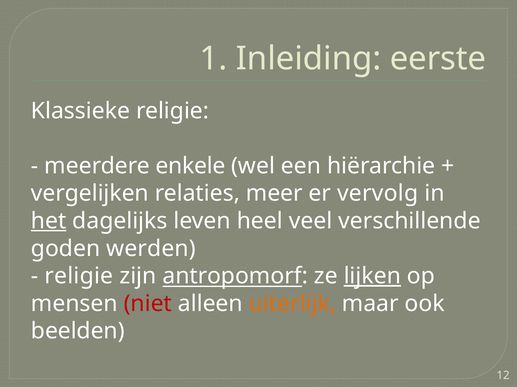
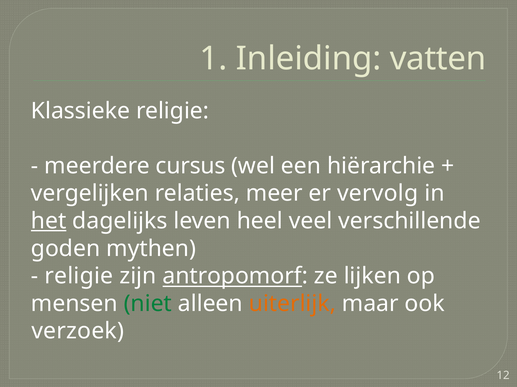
eerste: eerste -> vatten
enkele: enkele -> cursus
werden: werden -> mythen
lijken underline: present -> none
niet colour: red -> green
beelden: beelden -> verzoek
